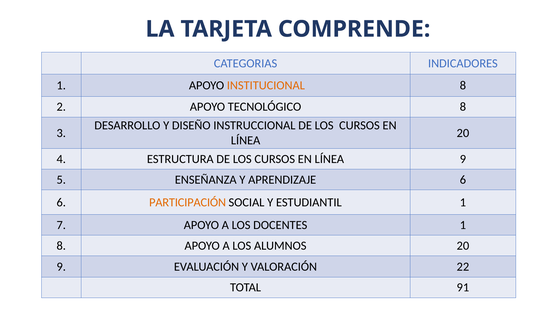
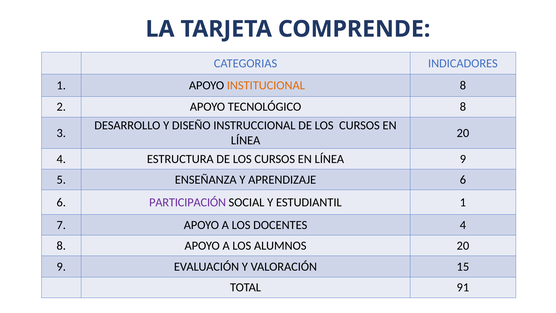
PARTICIPACIÓN colour: orange -> purple
DOCENTES 1: 1 -> 4
22: 22 -> 15
